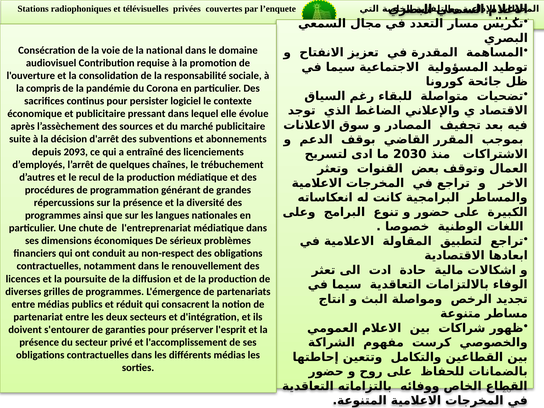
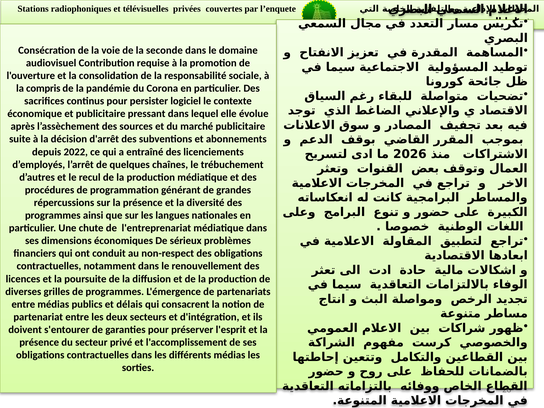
national: national -> seconde
2093: 2093 -> 2022
2030: 2030 -> 2026
réduit: réduit -> délais
